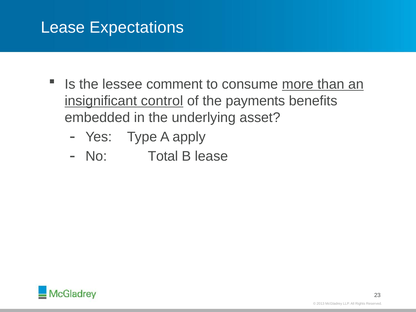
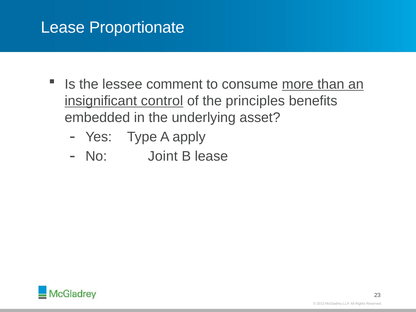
Expectations: Expectations -> Proportionate
payments: payments -> principles
Total: Total -> Joint
